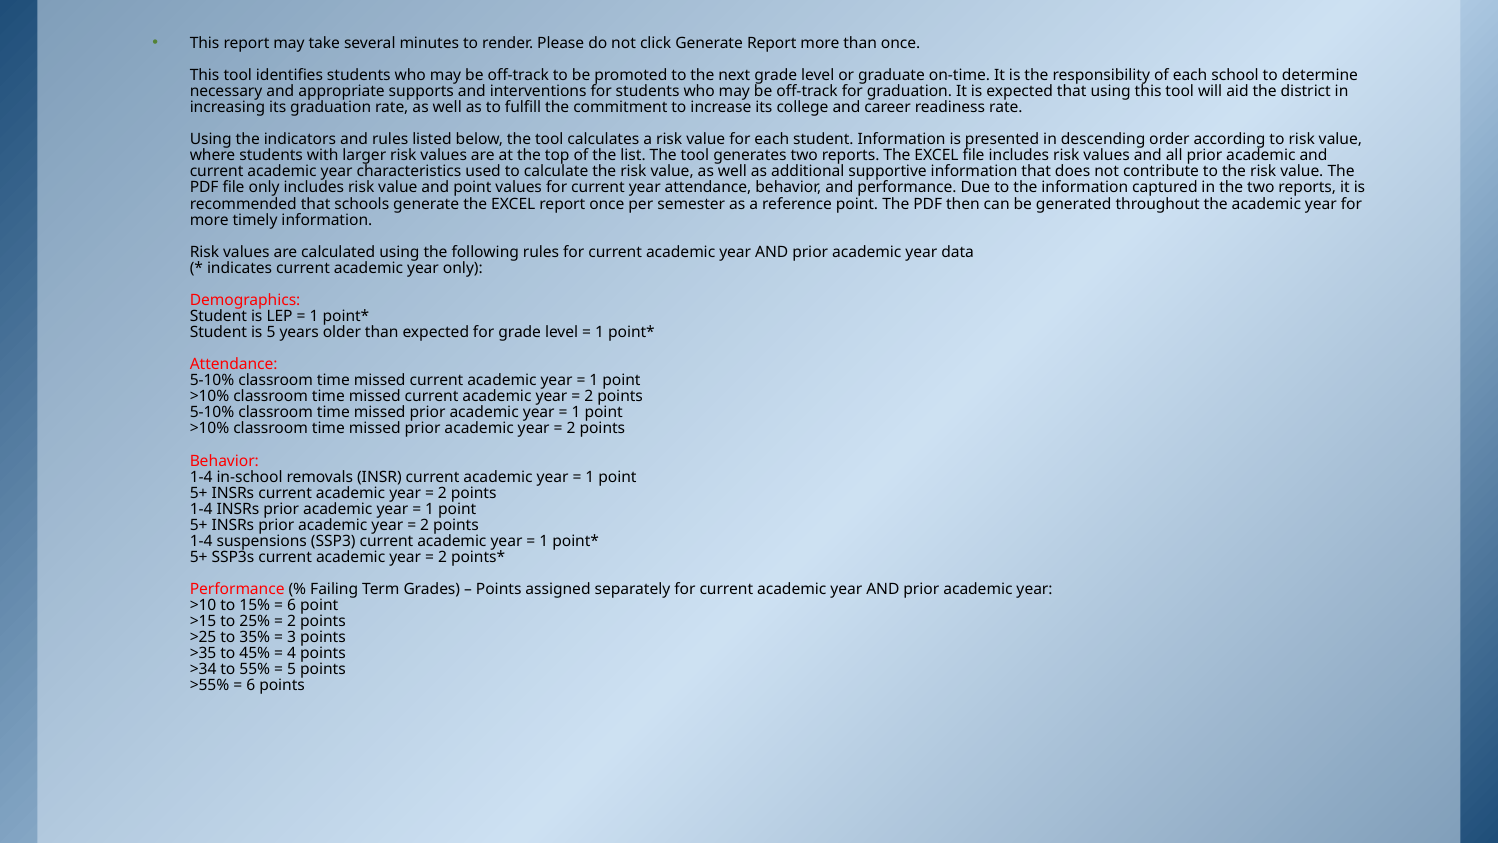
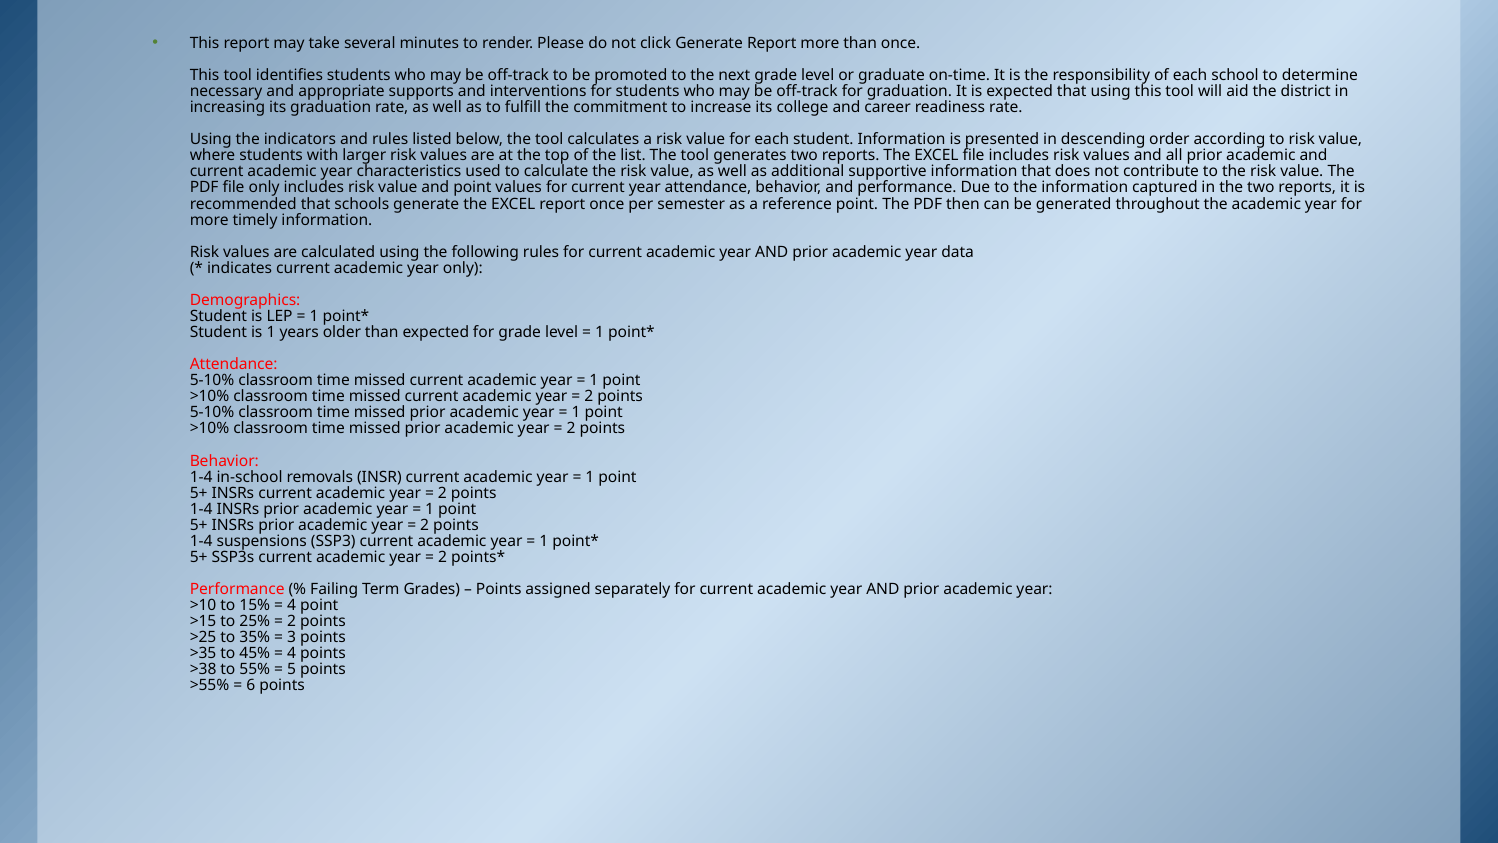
is 5: 5 -> 1
6 at (292, 605): 6 -> 4
>34: >34 -> >38
